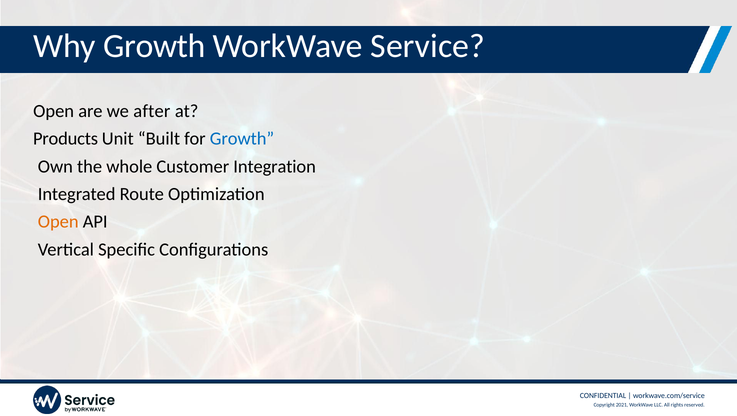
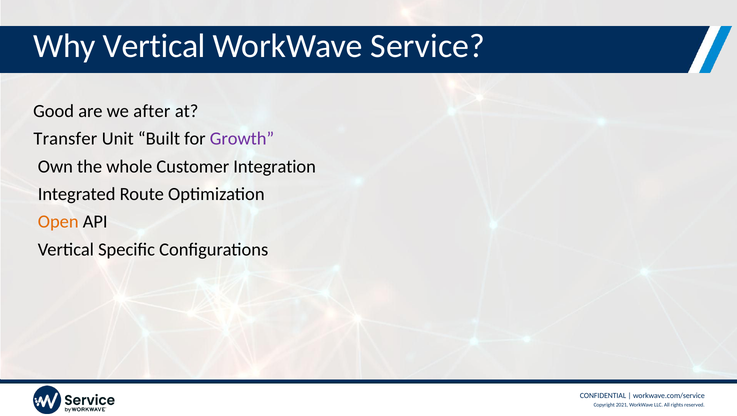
Why Growth: Growth -> Vertical
Open at (54, 111): Open -> Good
Products: Products -> Transfer
Growth at (242, 139) colour: blue -> purple
